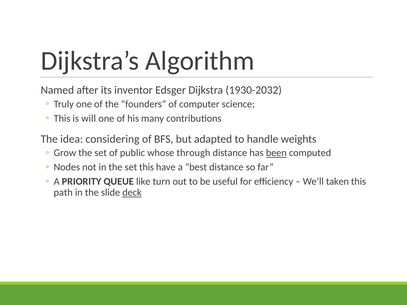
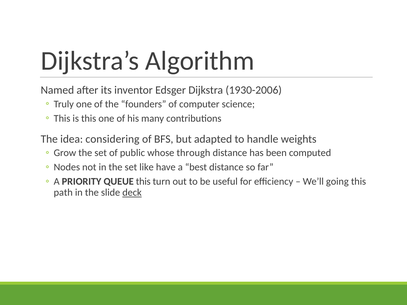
1930-2032: 1930-2032 -> 1930-2006
is will: will -> this
been underline: present -> none
set this: this -> like
QUEUE like: like -> this
taken: taken -> going
